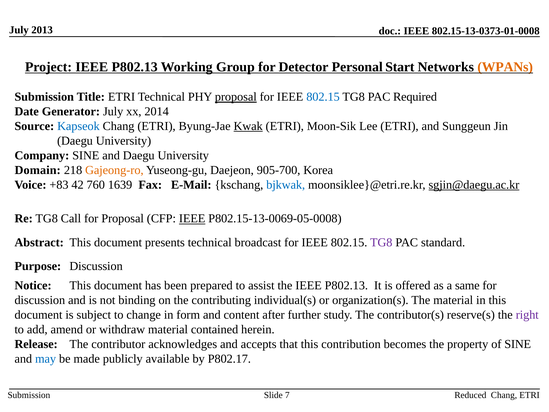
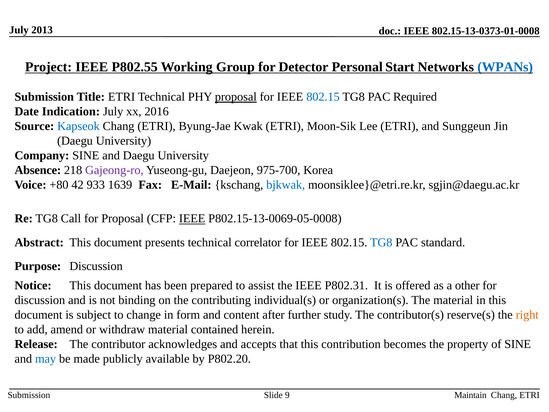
Project IEEE P802.13: P802.13 -> P802.55
WPANs colour: orange -> blue
Generator: Generator -> Indication
2014: 2014 -> 2016
Kwak underline: present -> none
Domain: Domain -> Absence
Gajeong-ro colour: orange -> purple
905-700: 905-700 -> 975-700
+83: +83 -> +80
760: 760 -> 933
sgjin@daegu.ac.kr underline: present -> none
broadcast: broadcast -> correlator
TG8 at (381, 242) colour: purple -> blue
the IEEE P802.13: P802.13 -> P802.31
same: same -> other
right colour: purple -> orange
P802.17: P802.17 -> P802.20
7: 7 -> 9
Reduced: Reduced -> Maintain
